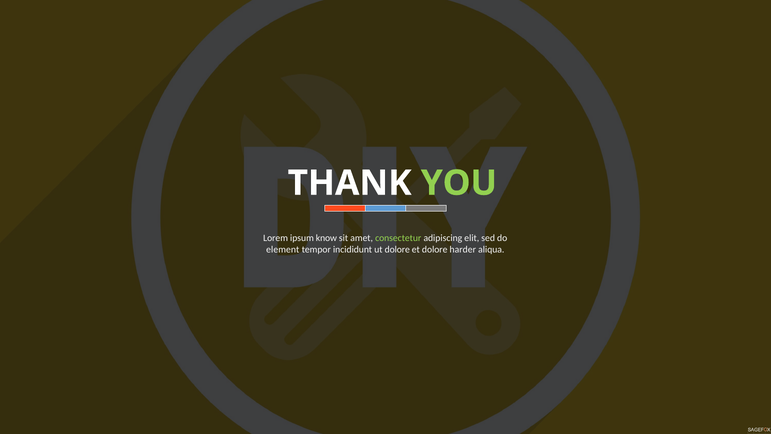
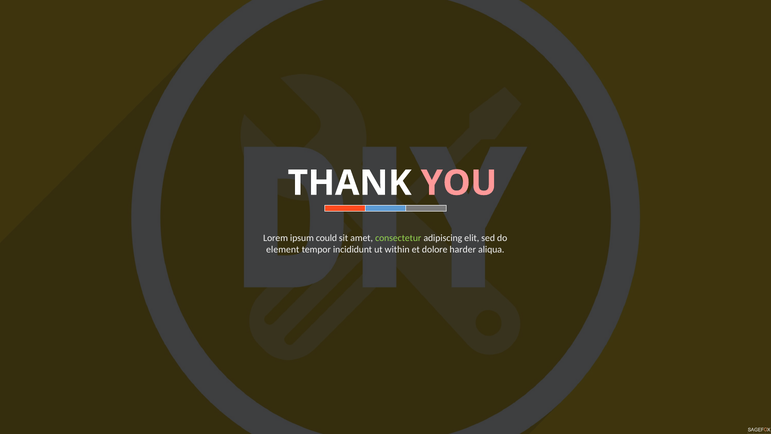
YOU colour: light green -> pink
know: know -> could
ut dolore: dolore -> within
